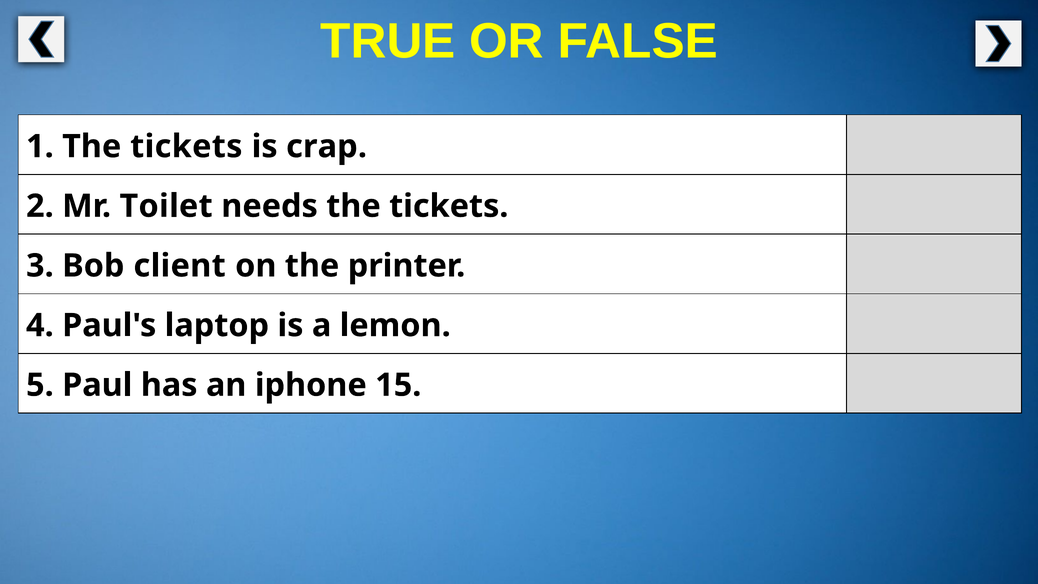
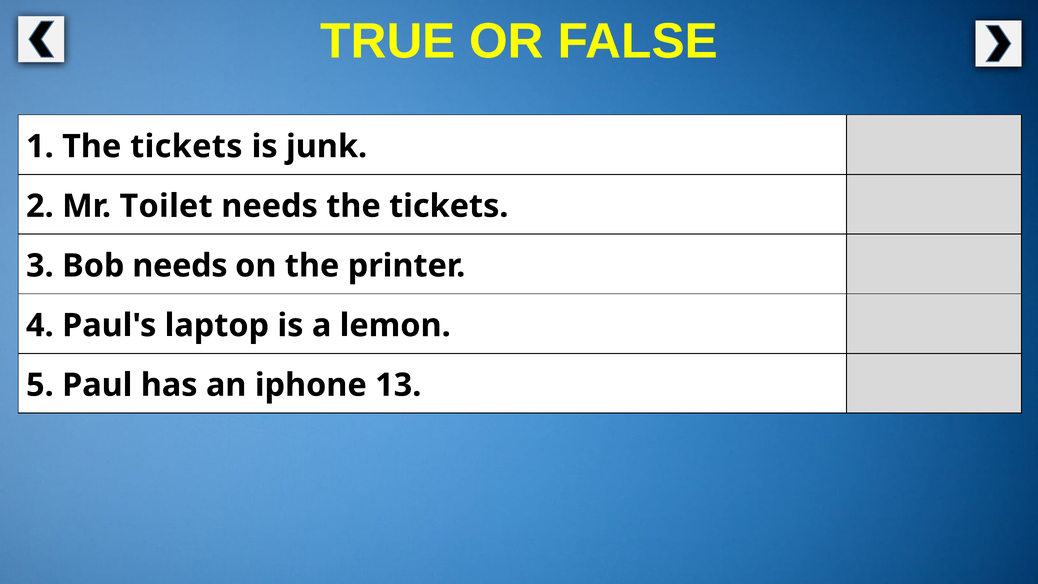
crap: crap -> junk
Bob client: client -> needs
15: 15 -> 13
